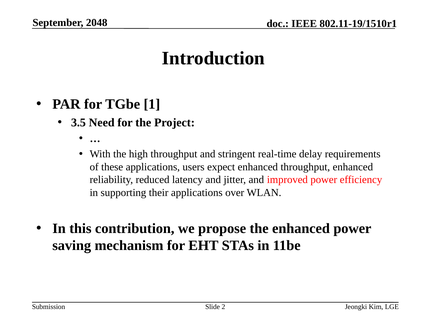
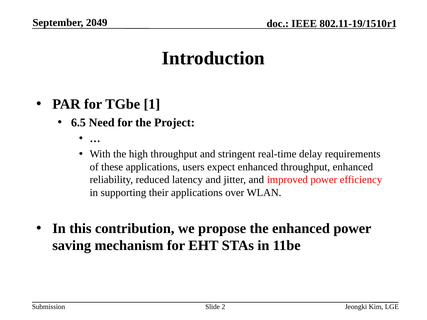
2048: 2048 -> 2049
3.5: 3.5 -> 6.5
